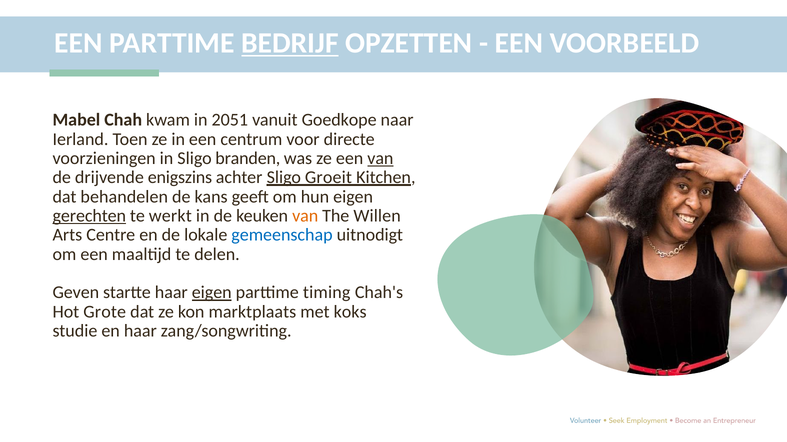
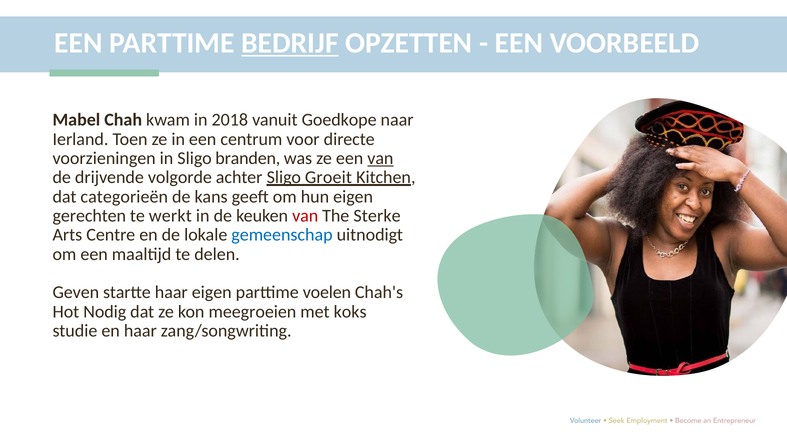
2051: 2051 -> 2018
enigszins: enigszins -> volgorde
behandelen: behandelen -> categorieën
gerechten underline: present -> none
van at (305, 216) colour: orange -> red
Willen: Willen -> Sterke
eigen at (212, 293) underline: present -> none
timing: timing -> voelen
Grote: Grote -> Nodig
marktplaats: marktplaats -> meegroeien
